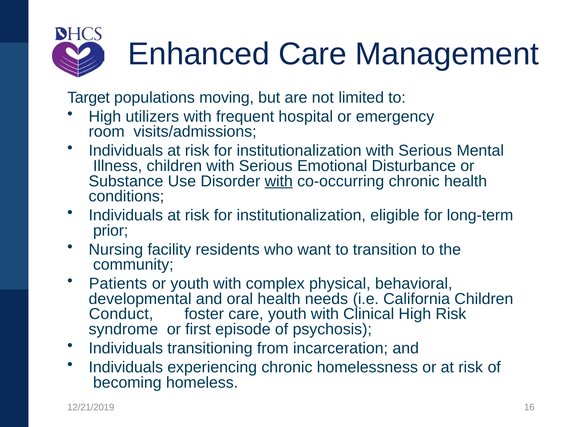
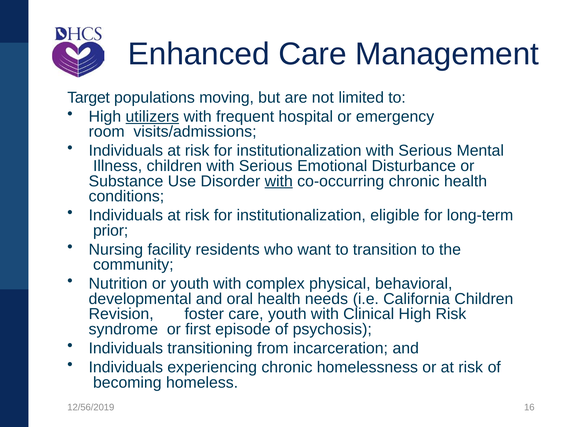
utilizers underline: none -> present
Patients: Patients -> Nutrition
Conduct: Conduct -> Revision
12/21/2019: 12/21/2019 -> 12/56/2019
